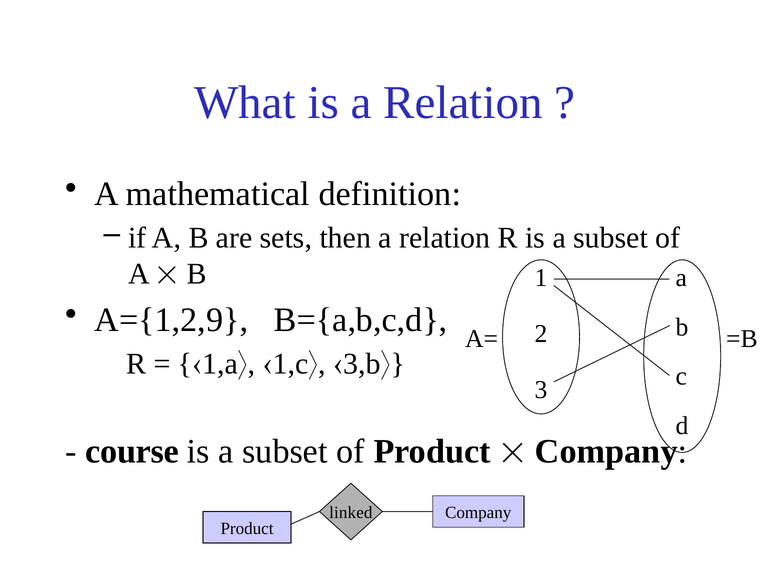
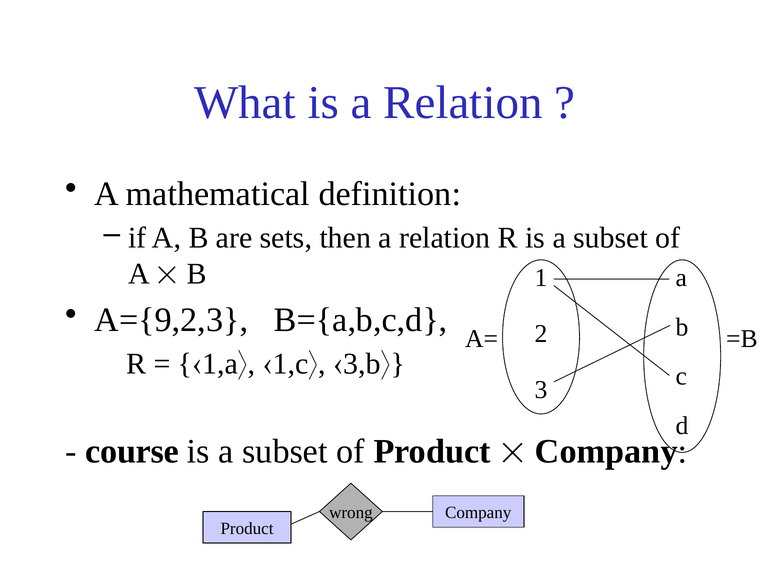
A={1,2,9: A={1,2,9 -> A={9,2,3
linked: linked -> wrong
